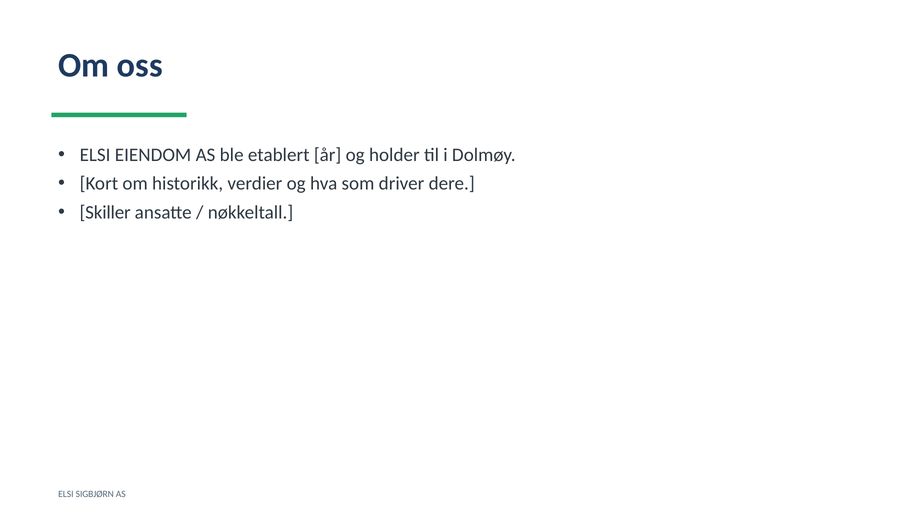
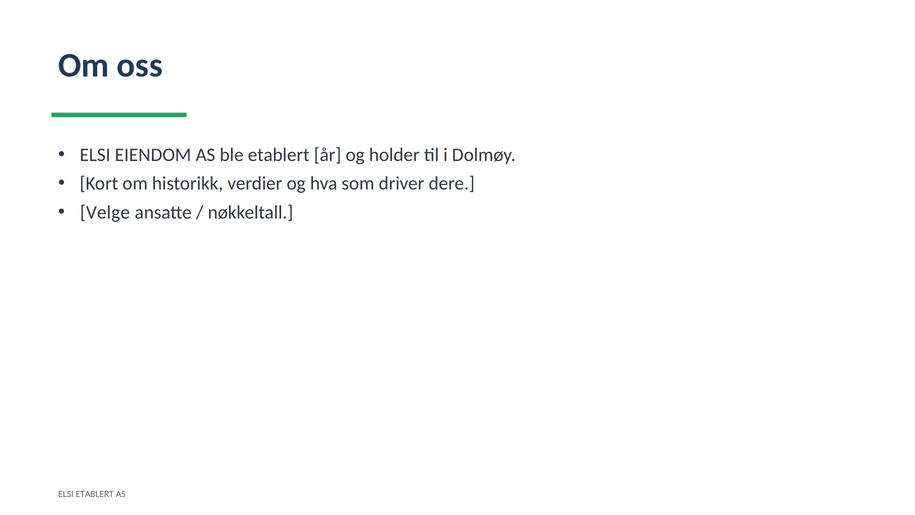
Skiller: Skiller -> Velge
ELSI SIGBJØRN: SIGBJØRN -> ETABLERT
